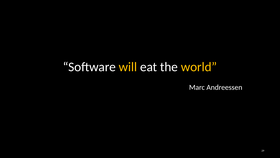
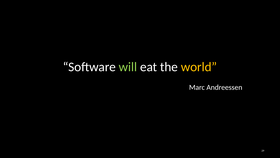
will colour: yellow -> light green
